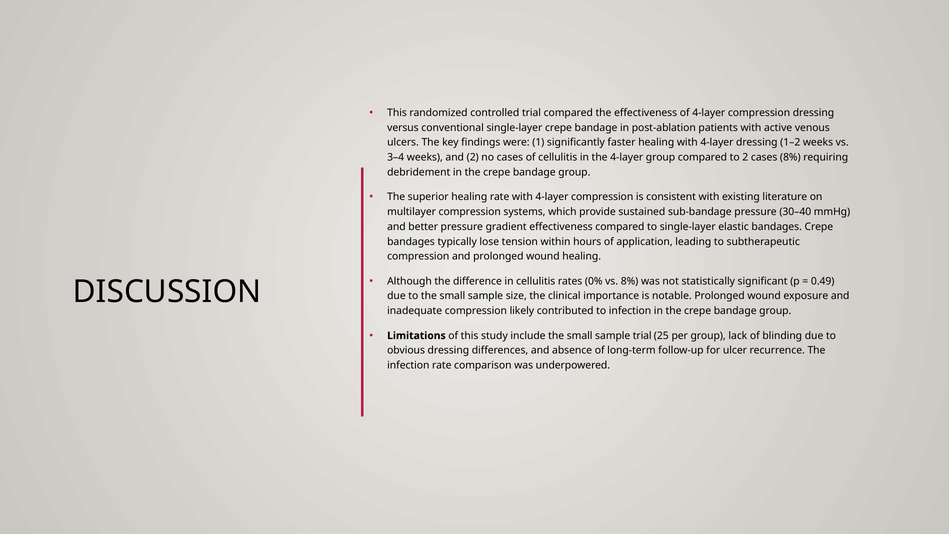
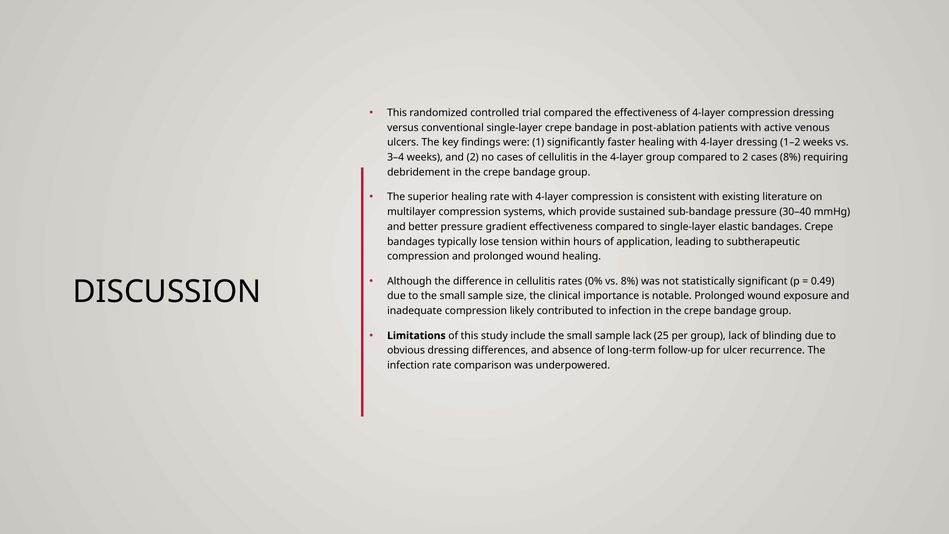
sample trial: trial -> lack
